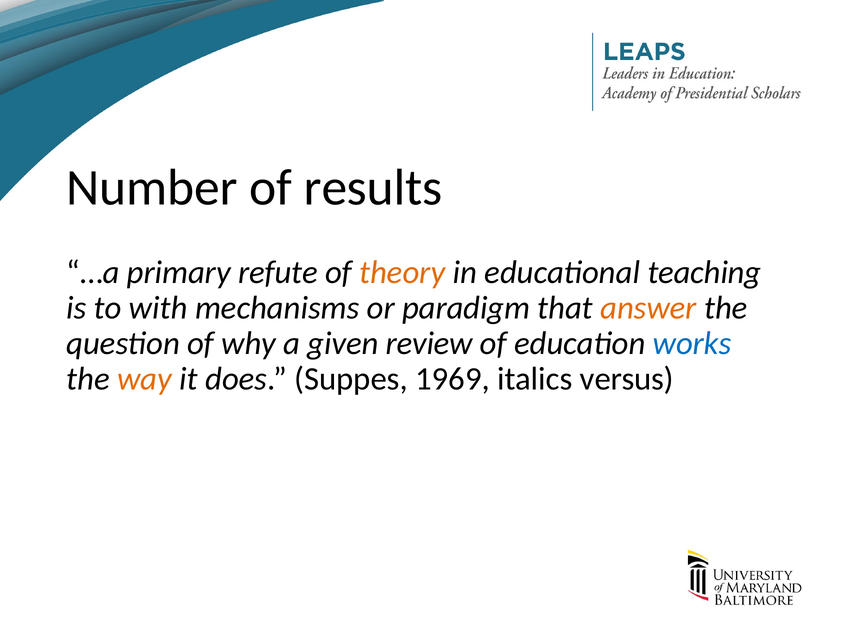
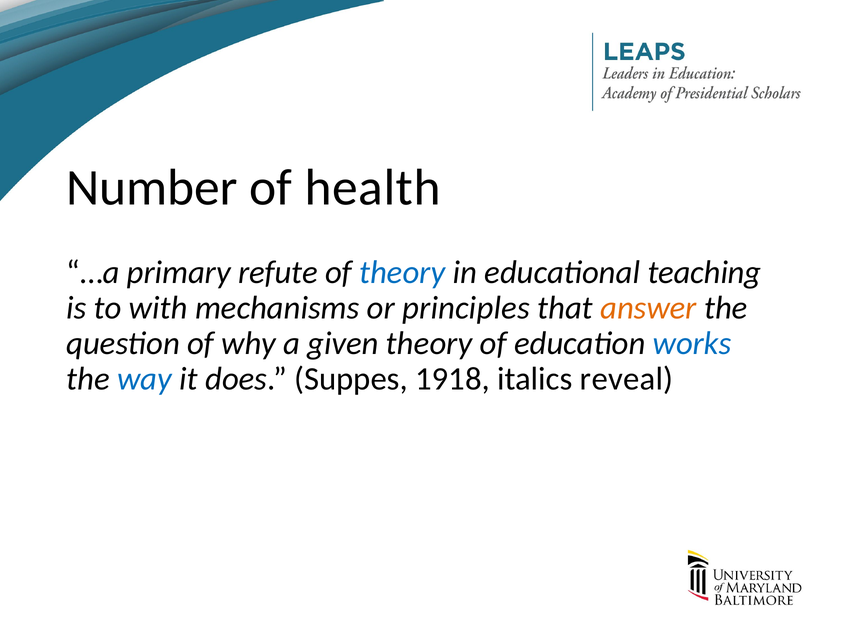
results: results -> health
theory at (402, 272) colour: orange -> blue
paradigm: paradigm -> principles
given review: review -> theory
way colour: orange -> blue
1969: 1969 -> 1918
versus: versus -> reveal
